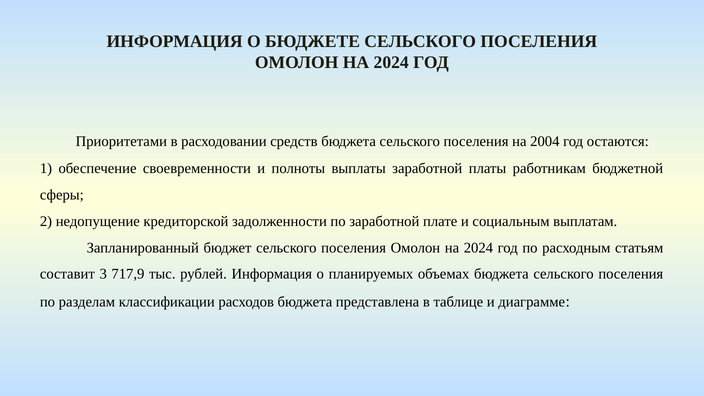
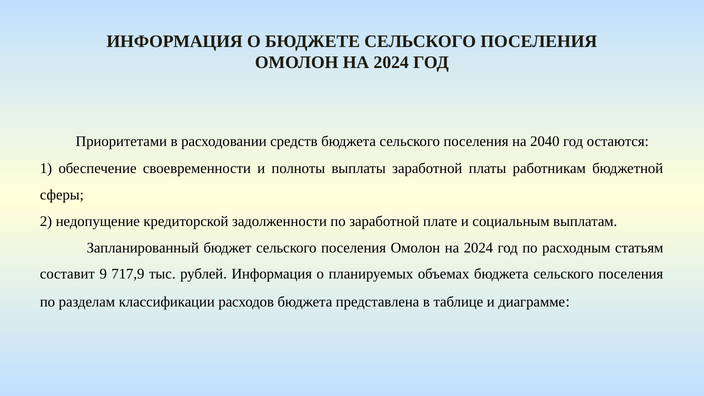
2004: 2004 -> 2040
3: 3 -> 9
